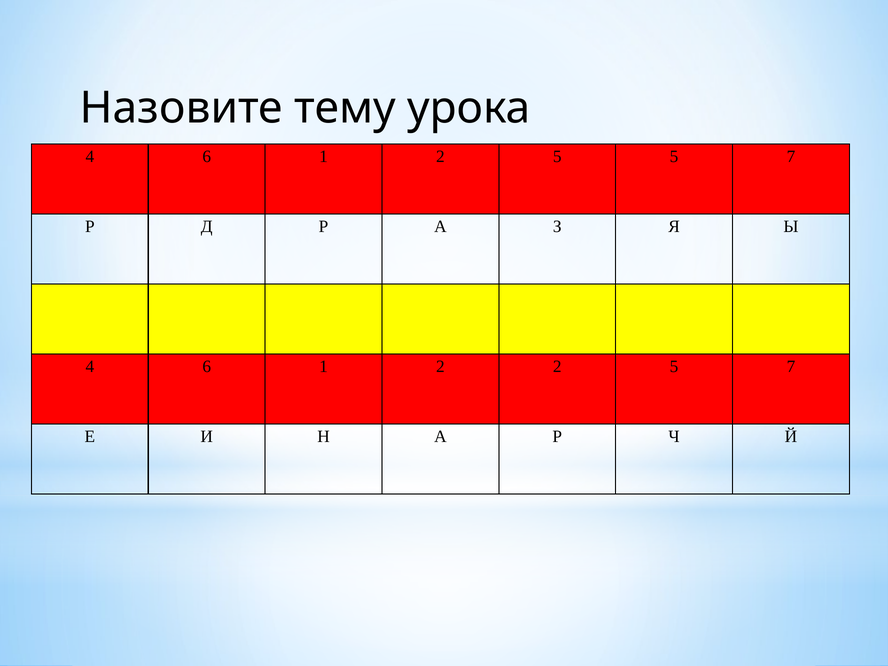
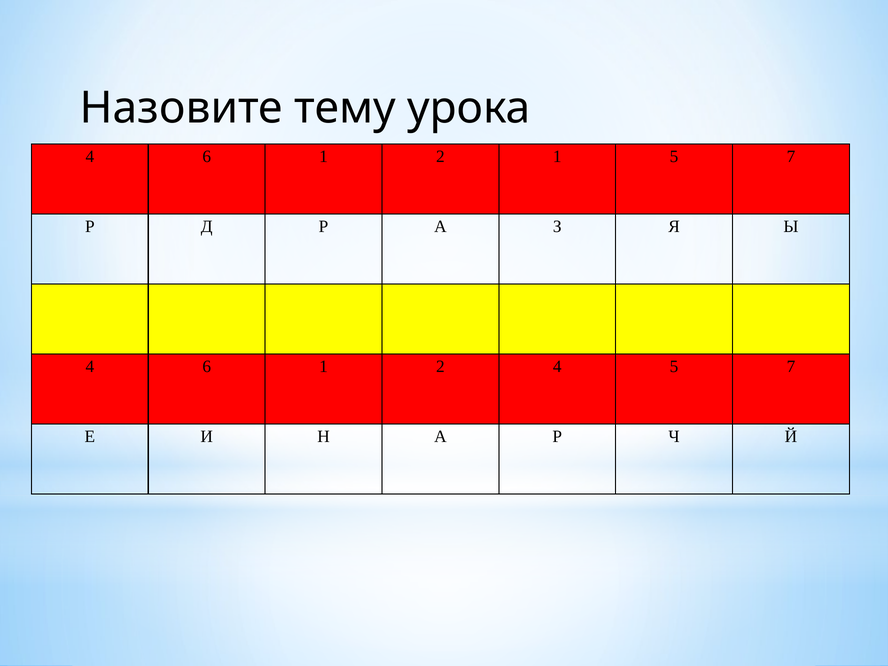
1 2 5: 5 -> 1
2 2: 2 -> 4
